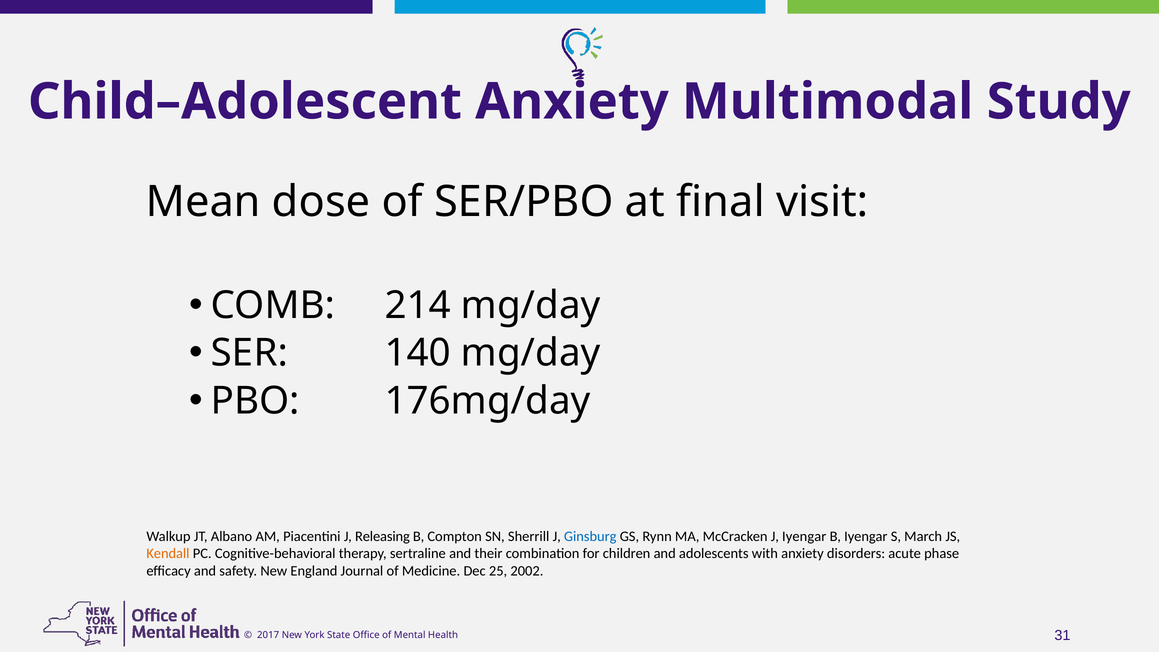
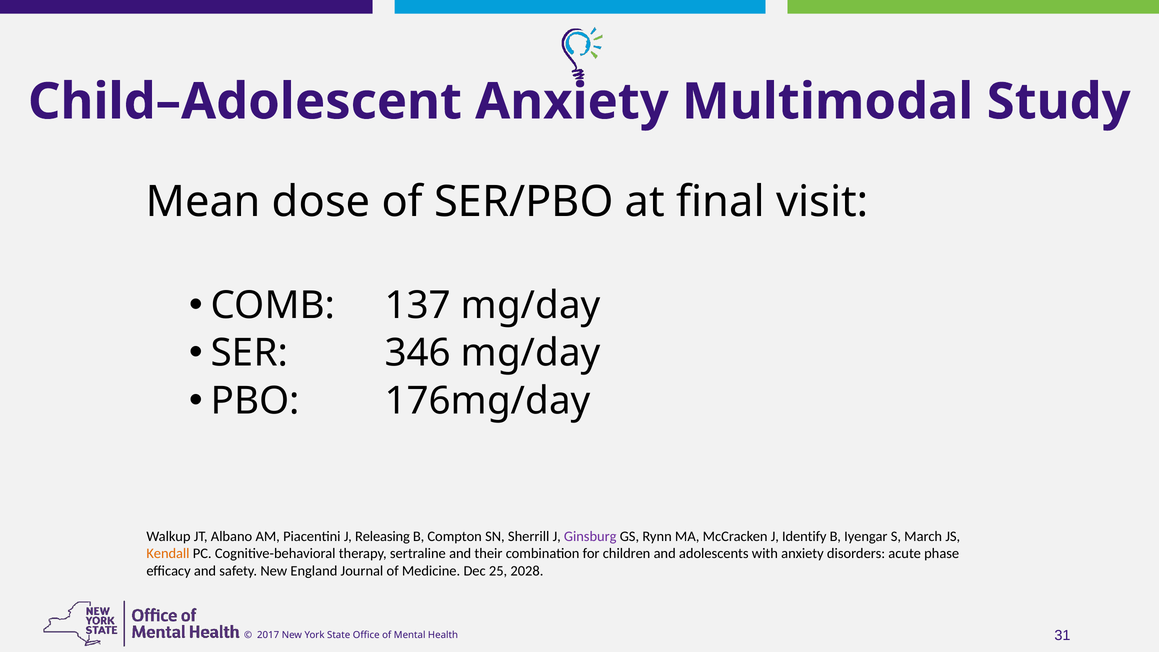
214: 214 -> 137
140: 140 -> 346
Ginsburg colour: blue -> purple
J Iyengar: Iyengar -> Identify
2002: 2002 -> 2028
